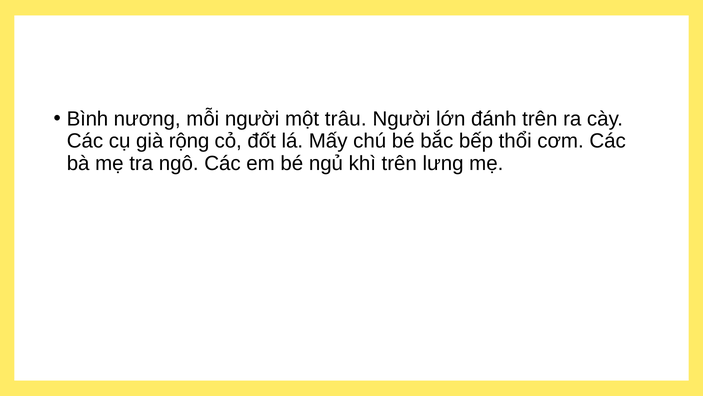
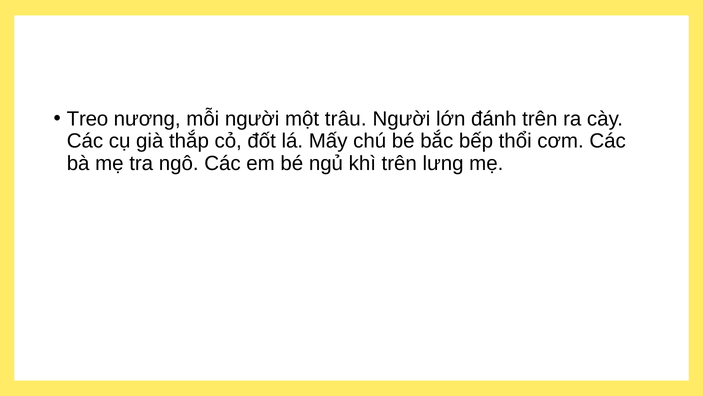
Bình: Bình -> Treo
rộng: rộng -> thắp
